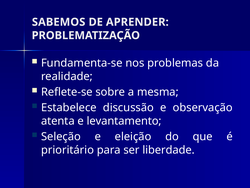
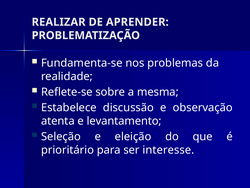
SABEMOS: SABEMOS -> REALIZAR
liberdade: liberdade -> interesse
